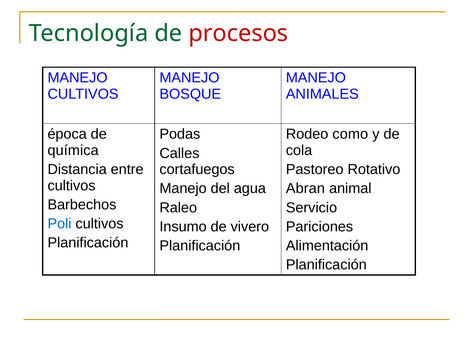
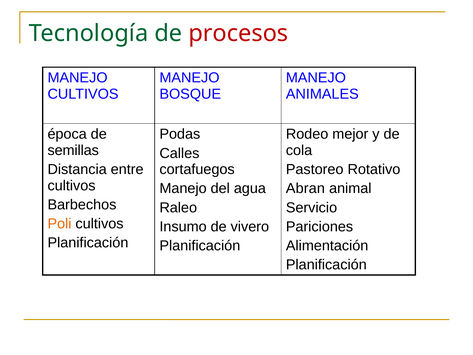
como: como -> mejor
química: química -> semillas
Poli colour: blue -> orange
